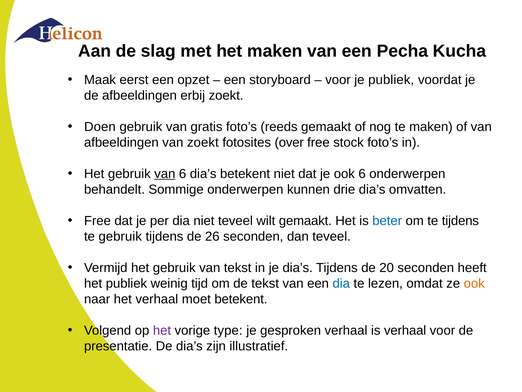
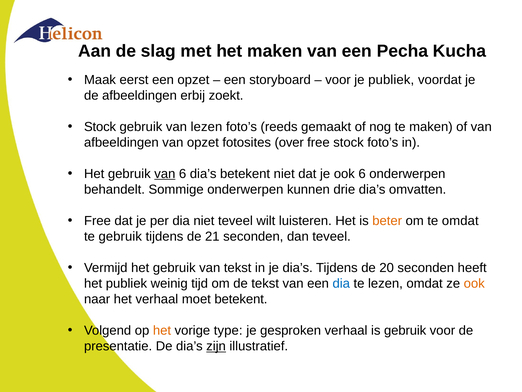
Doen at (100, 127): Doen -> Stock
van gratis: gratis -> lezen
van zoekt: zoekt -> opzet
wilt gemaakt: gemaakt -> luisteren
beter colour: blue -> orange
te tijdens: tijdens -> omdat
26: 26 -> 21
het at (162, 330) colour: purple -> orange
is verhaal: verhaal -> gebruik
zijn underline: none -> present
